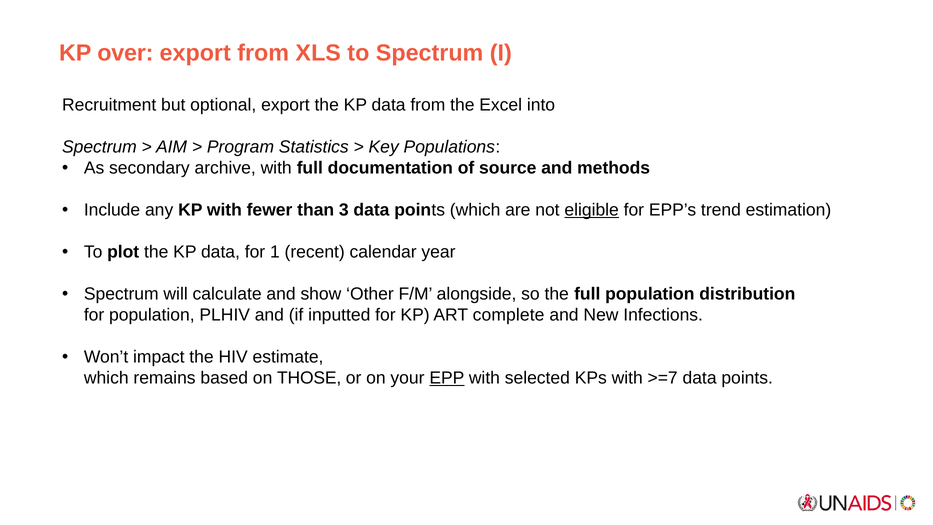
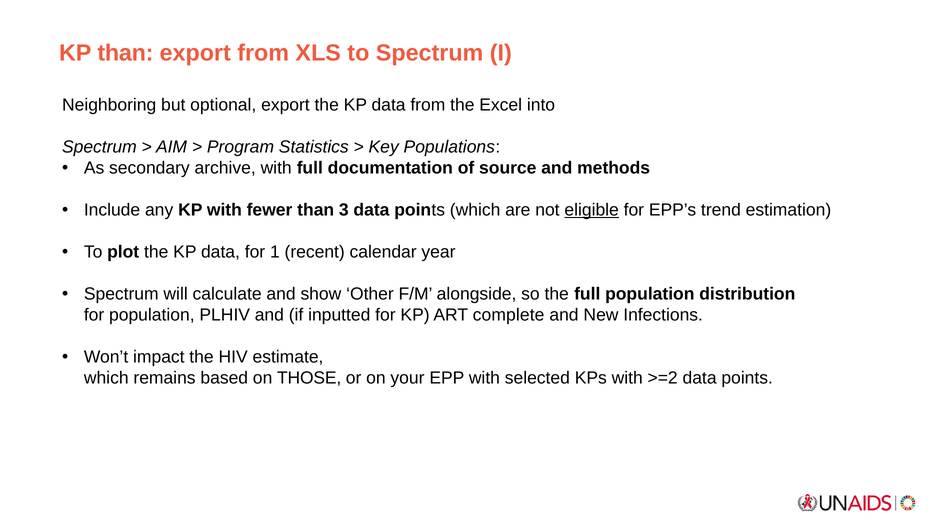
KP over: over -> than
Recruitment: Recruitment -> Neighboring
EPP underline: present -> none
>=7: >=7 -> >=2
